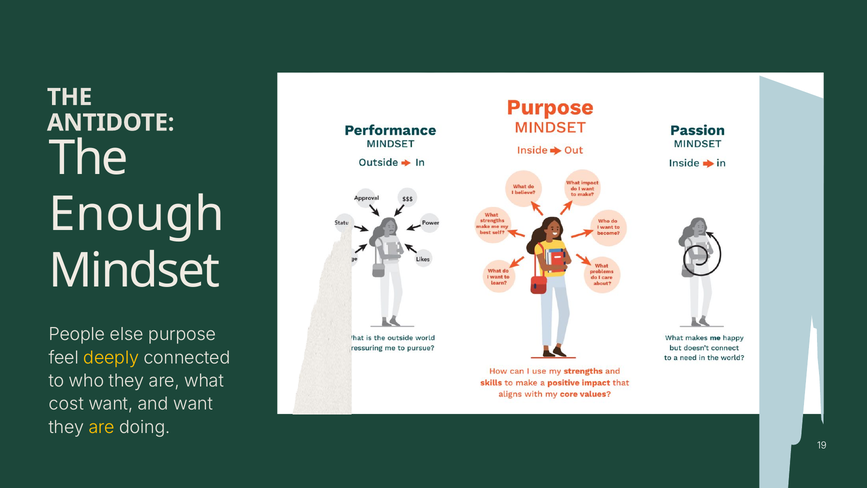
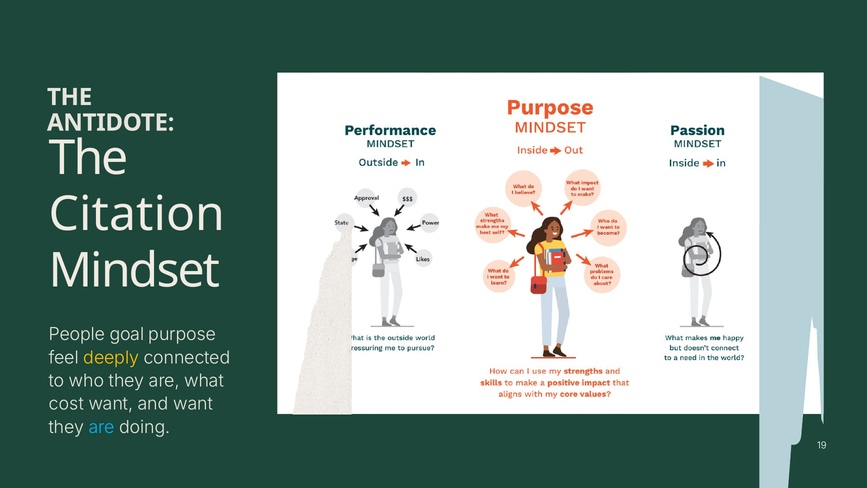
Enough: Enough -> Citation
else: else -> goal
are at (102, 427) colour: yellow -> light blue
